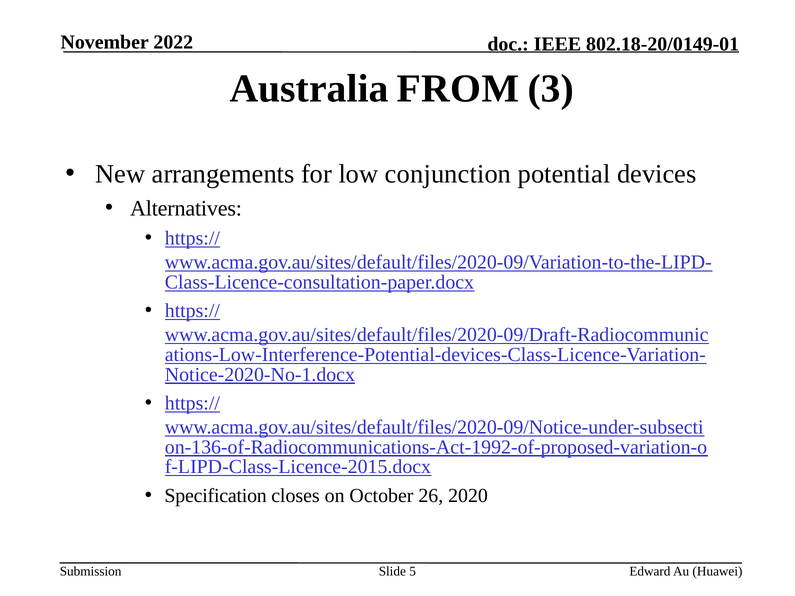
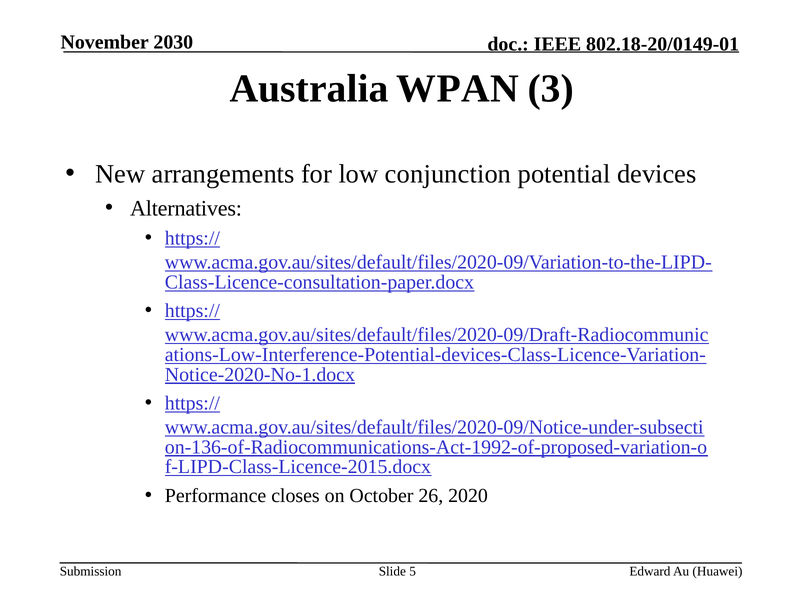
2022: 2022 -> 2030
FROM: FROM -> WPAN
Specification: Specification -> Performance
